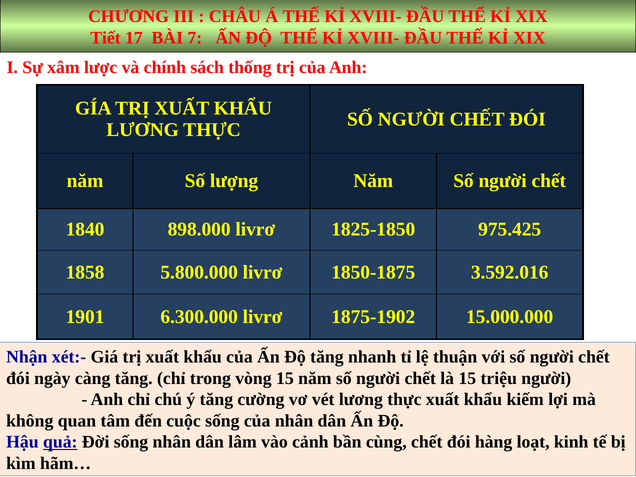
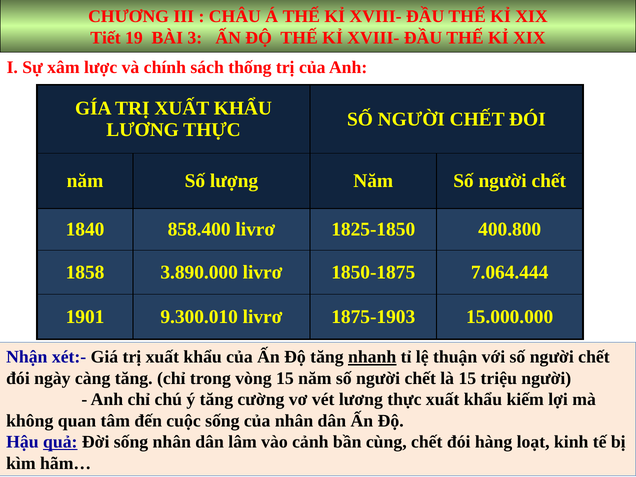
17: 17 -> 19
7: 7 -> 3
898.000: 898.000 -> 858.400
975.425: 975.425 -> 400.800
5.800.000: 5.800.000 -> 3.890.000
3.592.016: 3.592.016 -> 7.064.444
6.300.000: 6.300.000 -> 9.300.010
1875-1902: 1875-1902 -> 1875-1903
nhanh underline: none -> present
